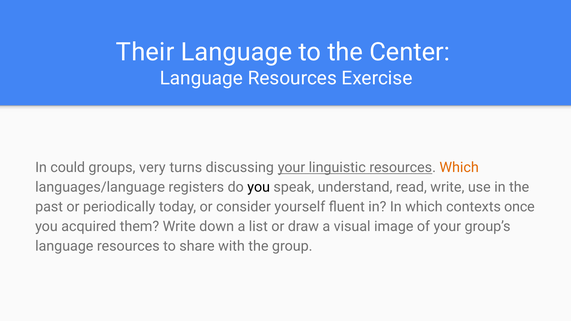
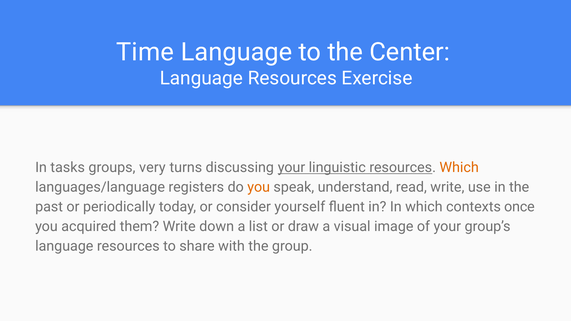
Their: Their -> Time
could: could -> tasks
you at (259, 187) colour: black -> orange
